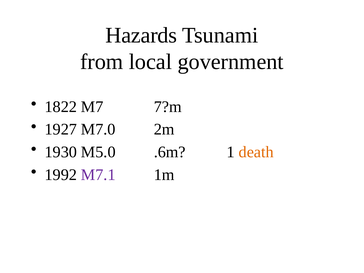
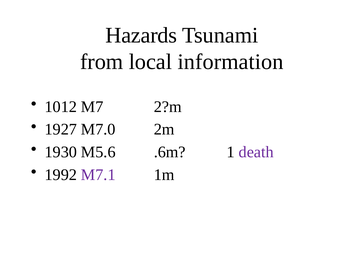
government: government -> information
1822: 1822 -> 1012
7?m: 7?m -> 2?m
M5.0: M5.0 -> M5.6
death colour: orange -> purple
